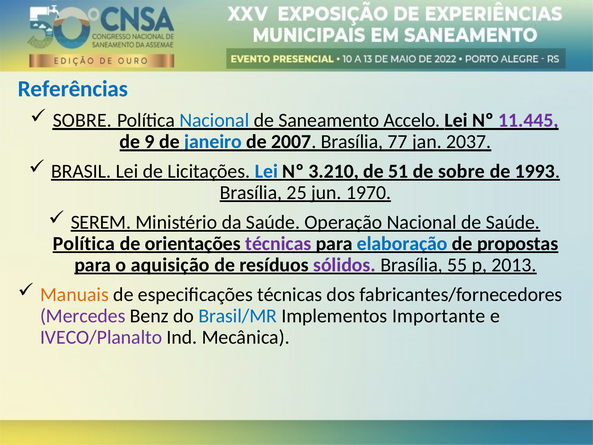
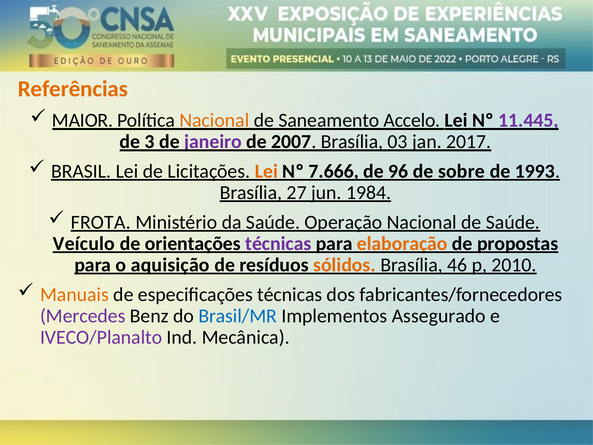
Referências colour: blue -> orange
SOBRE at (82, 120): SOBRE -> MAIOR
Nacional at (214, 120) colour: blue -> orange
9: 9 -> 3
janeiro colour: blue -> purple
77: 77 -> 03
2037: 2037 -> 2017
Lei at (266, 171) colour: blue -> orange
3.210: 3.210 -> 7.666
51: 51 -> 96
25: 25 -> 27
1970: 1970 -> 1984
SEREM: SEREM -> FROTA
Política at (84, 244): Política -> Veículo
elaboração colour: blue -> orange
sólidos colour: purple -> orange
55: 55 -> 46
2013: 2013 -> 2010
Importante: Importante -> Assegurado
